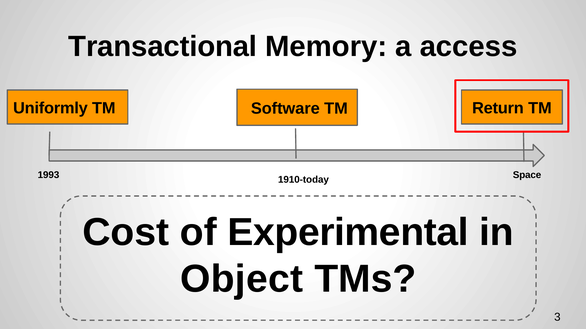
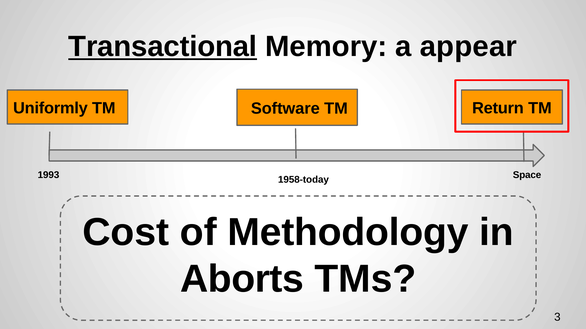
Transactional underline: none -> present
access: access -> appear
1910-today: 1910-today -> 1958-today
Experimental: Experimental -> Methodology
Object: Object -> Aborts
